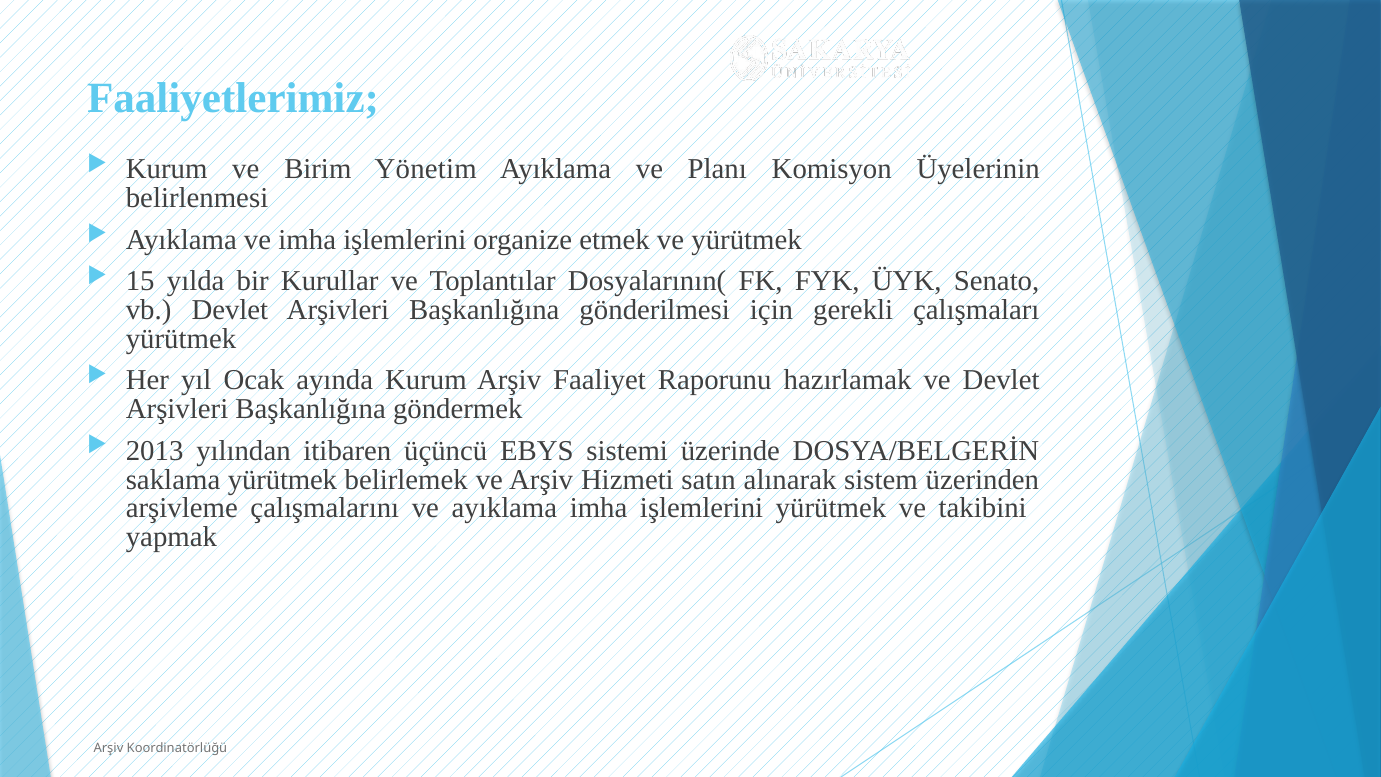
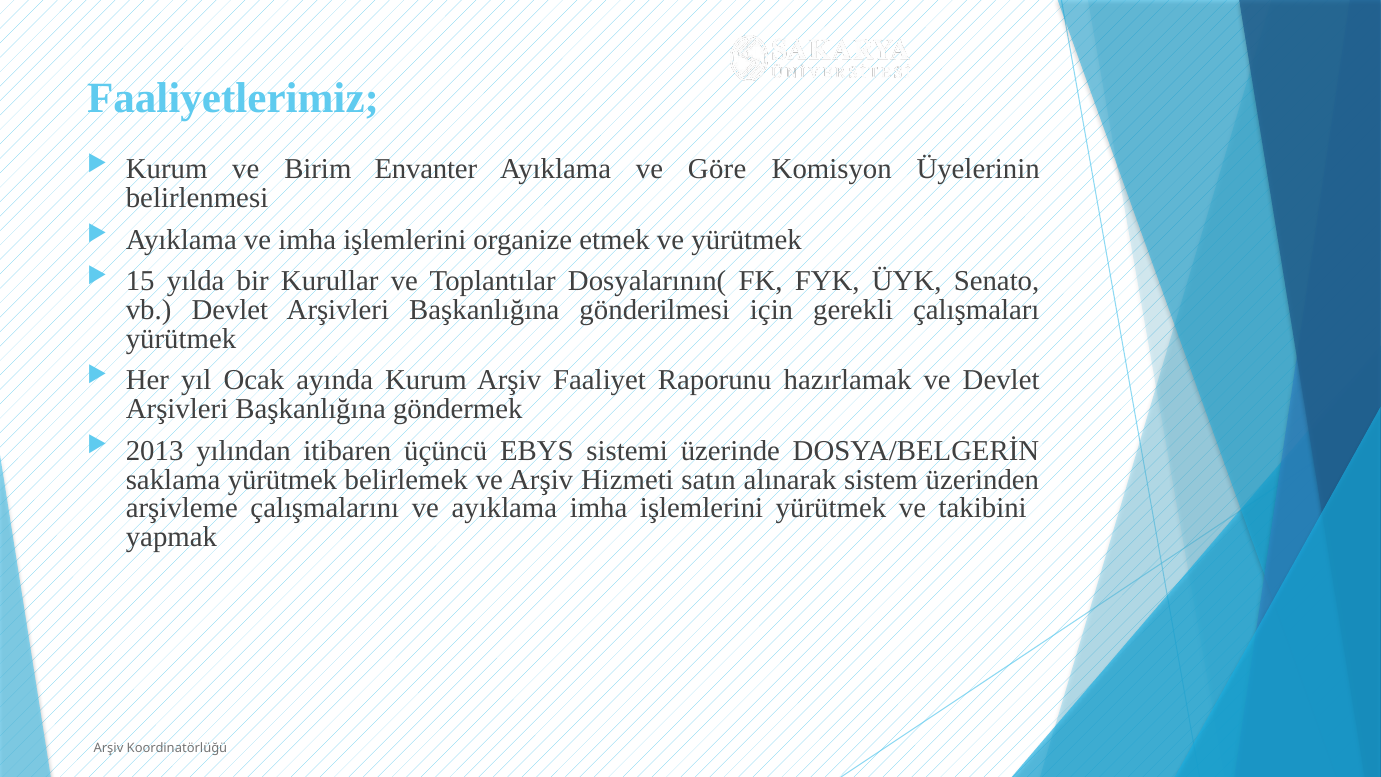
Yönetim: Yönetim -> Envanter
Planı: Planı -> Göre
